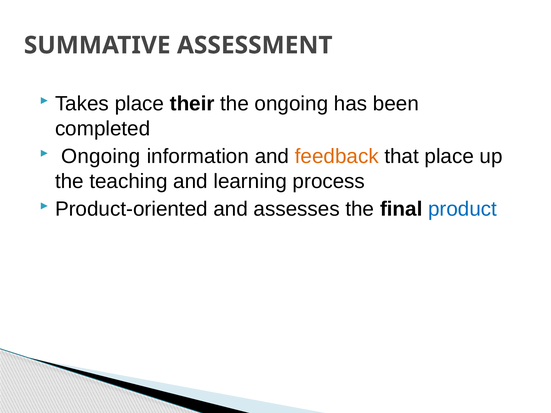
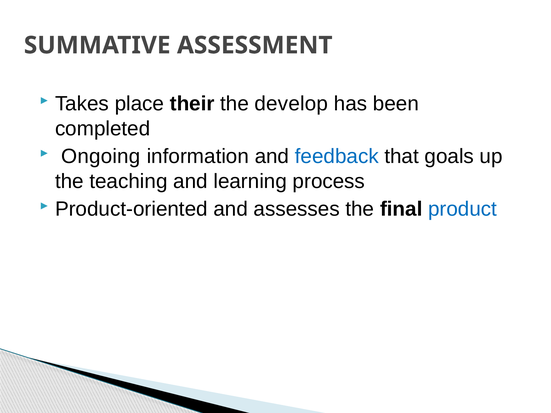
the ongoing: ongoing -> develop
feedback colour: orange -> blue
that place: place -> goals
